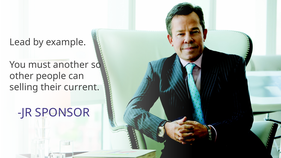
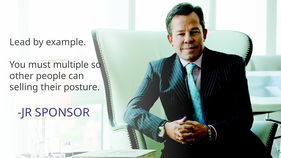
another: another -> multiple
current: current -> posture
